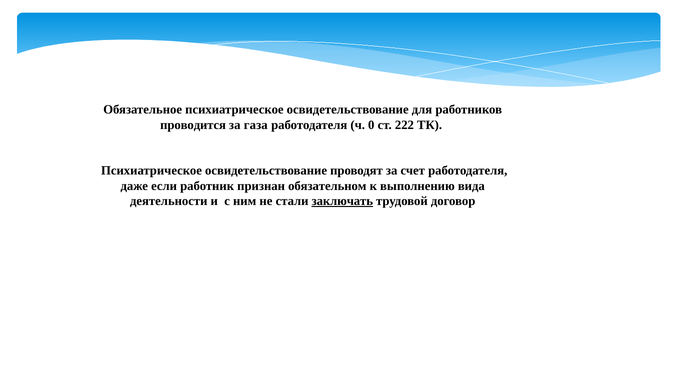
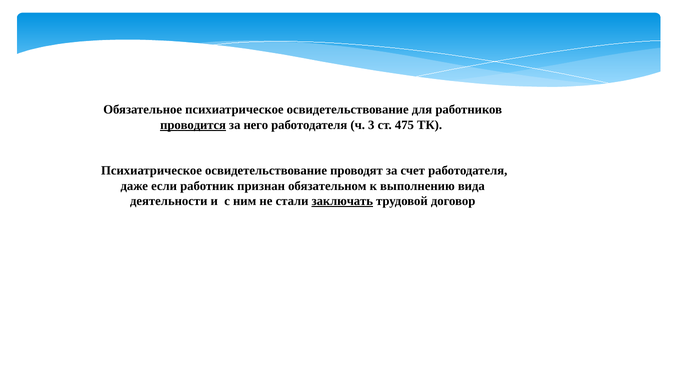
проводится underline: none -> present
газа: газа -> него
0: 0 -> 3
222: 222 -> 475
